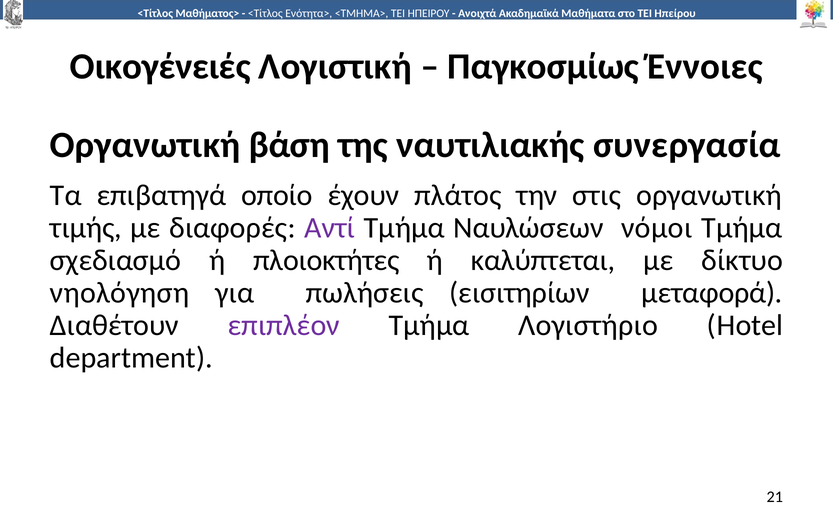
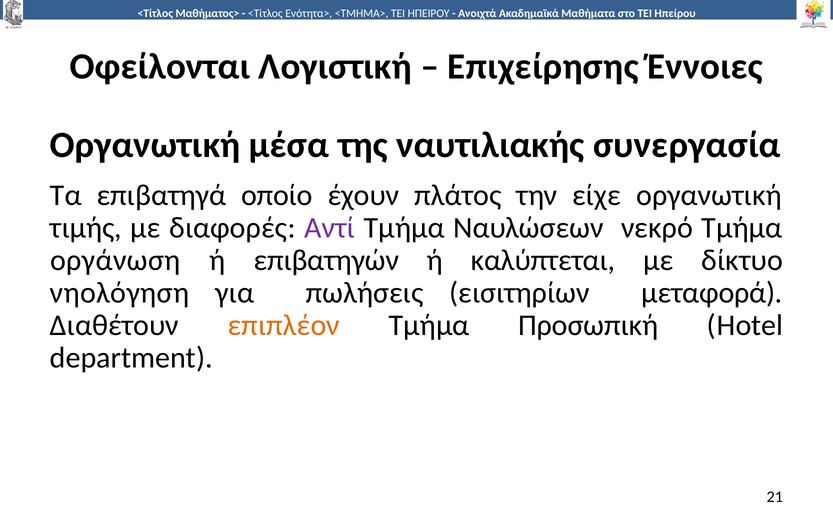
Οικογένειές: Οικογένειές -> Οφείλονται
Παγκοσμίως: Παγκοσμίως -> Επιχείρησης
βάση: βάση -> μέσα
στις: στις -> είχε
νόμοι: νόμοι -> νεκρό
σχεδιασμό: σχεδιασμό -> οργάνωση
πλοιοκτήτες: πλοιοκτήτες -> επιβατηγών
επιπλέον colour: purple -> orange
Λογιστήριο: Λογιστήριο -> Προσωπική
